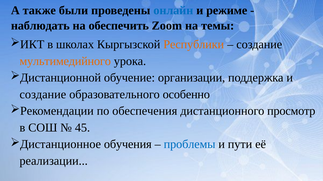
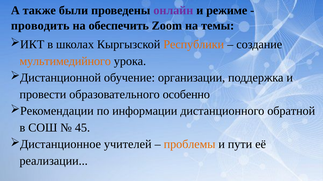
онлайн colour: blue -> purple
наблюдать: наблюдать -> проводить
создание at (43, 95): создание -> провести
обеспечения: обеспечения -> информации
просмотр: просмотр -> обратной
обучения: обучения -> учителей
проблемы colour: blue -> orange
